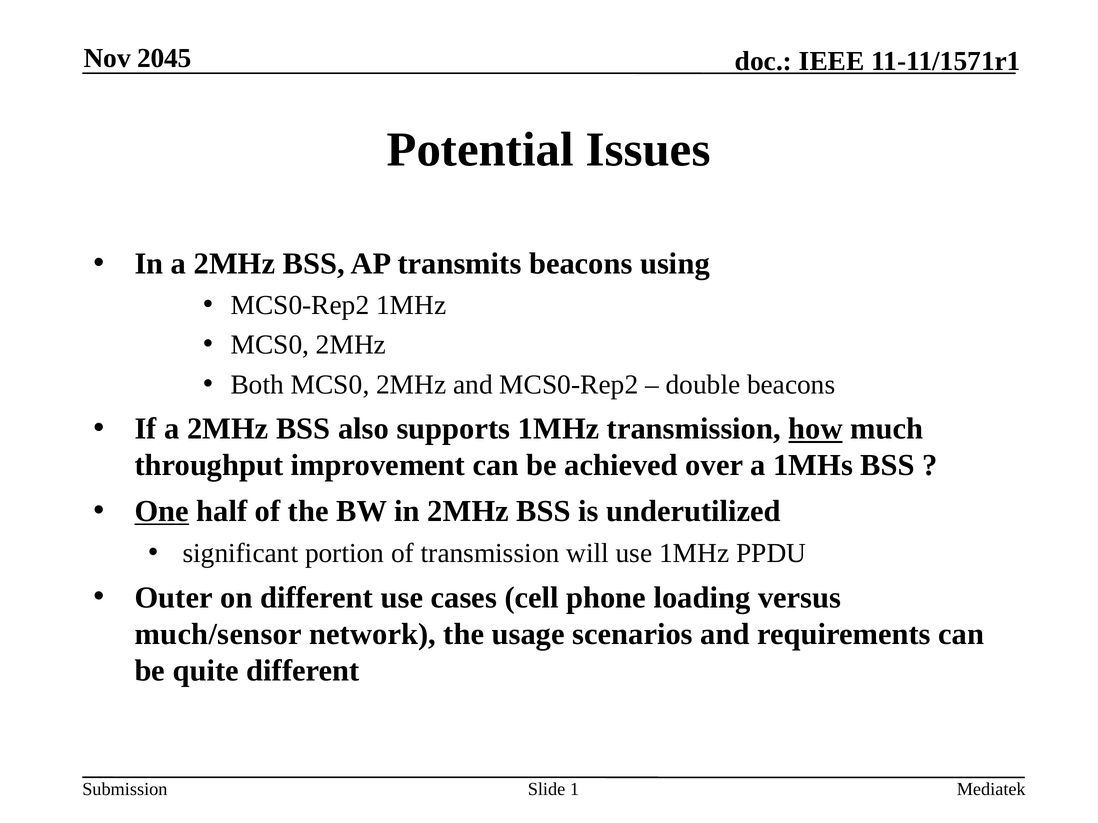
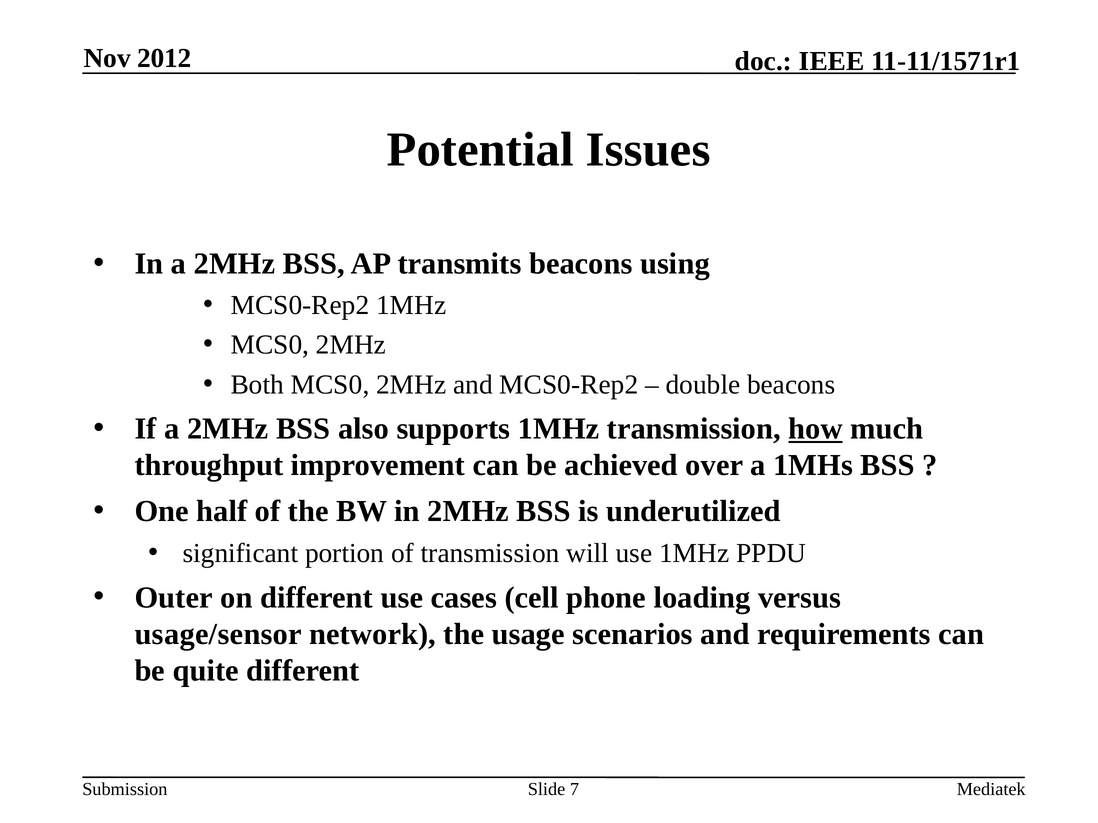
2045: 2045 -> 2012
One underline: present -> none
much/sensor: much/sensor -> usage/sensor
1: 1 -> 7
